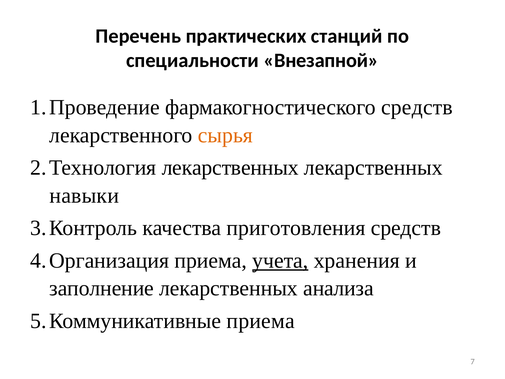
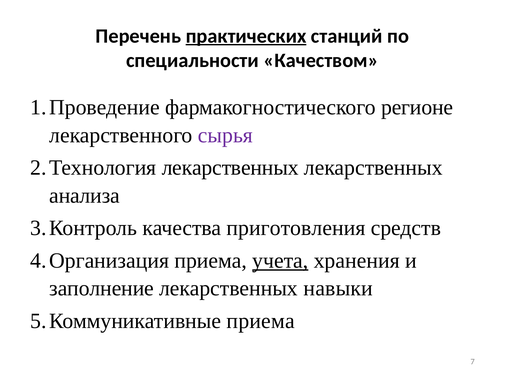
практических underline: none -> present
Внезапной: Внезапной -> Качеством
фармакогностического средств: средств -> регионе
сырья colour: orange -> purple
навыки: навыки -> анализа
анализа: анализа -> навыки
